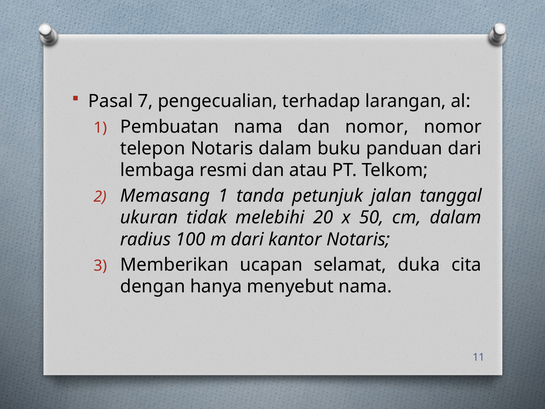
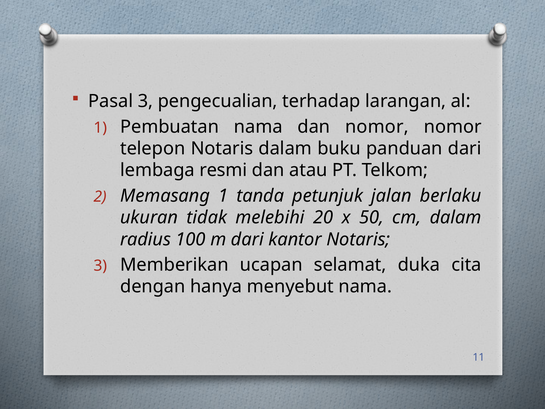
Pasal 7: 7 -> 3
tanggal: tanggal -> berlaku
